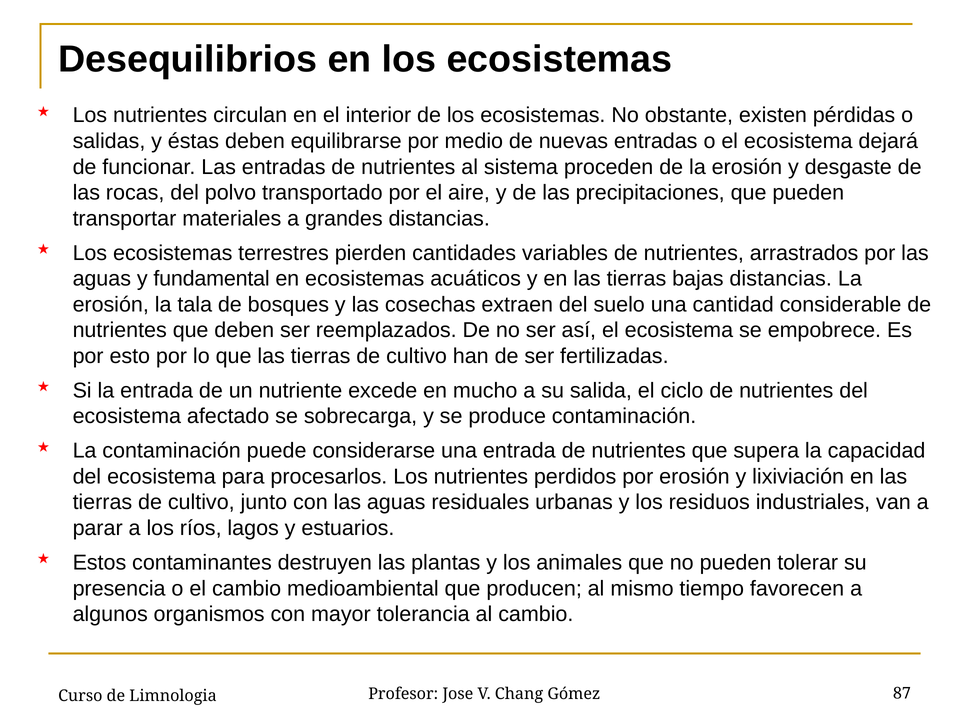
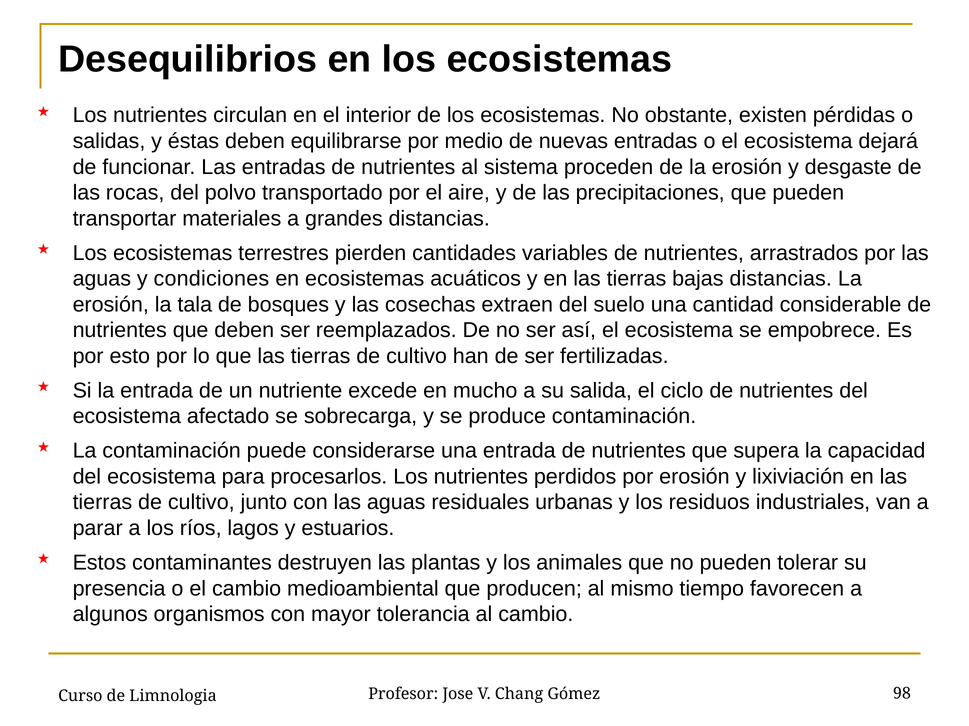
fundamental: fundamental -> condiciones
87: 87 -> 98
